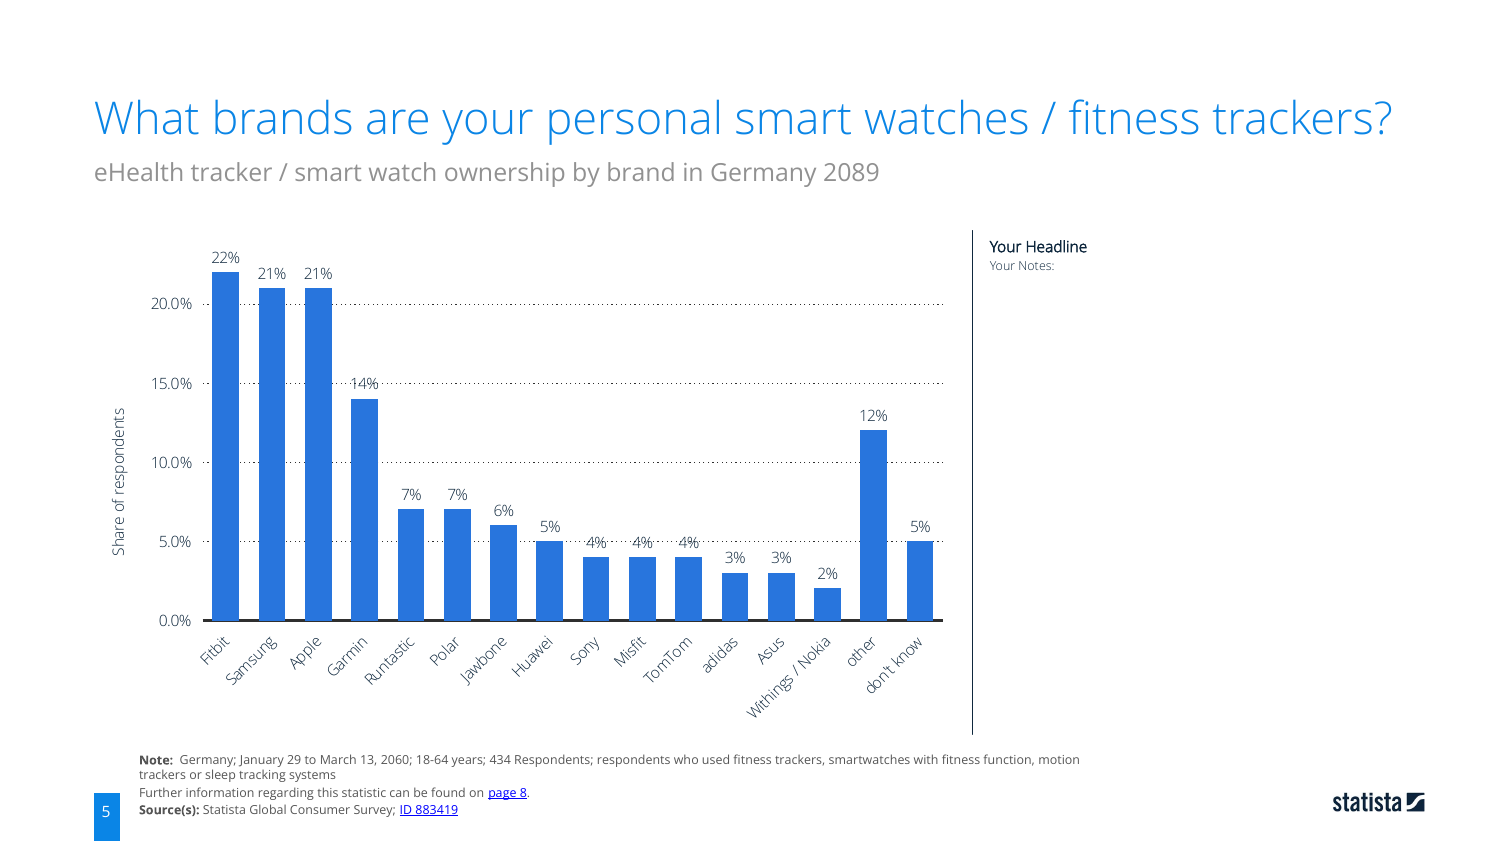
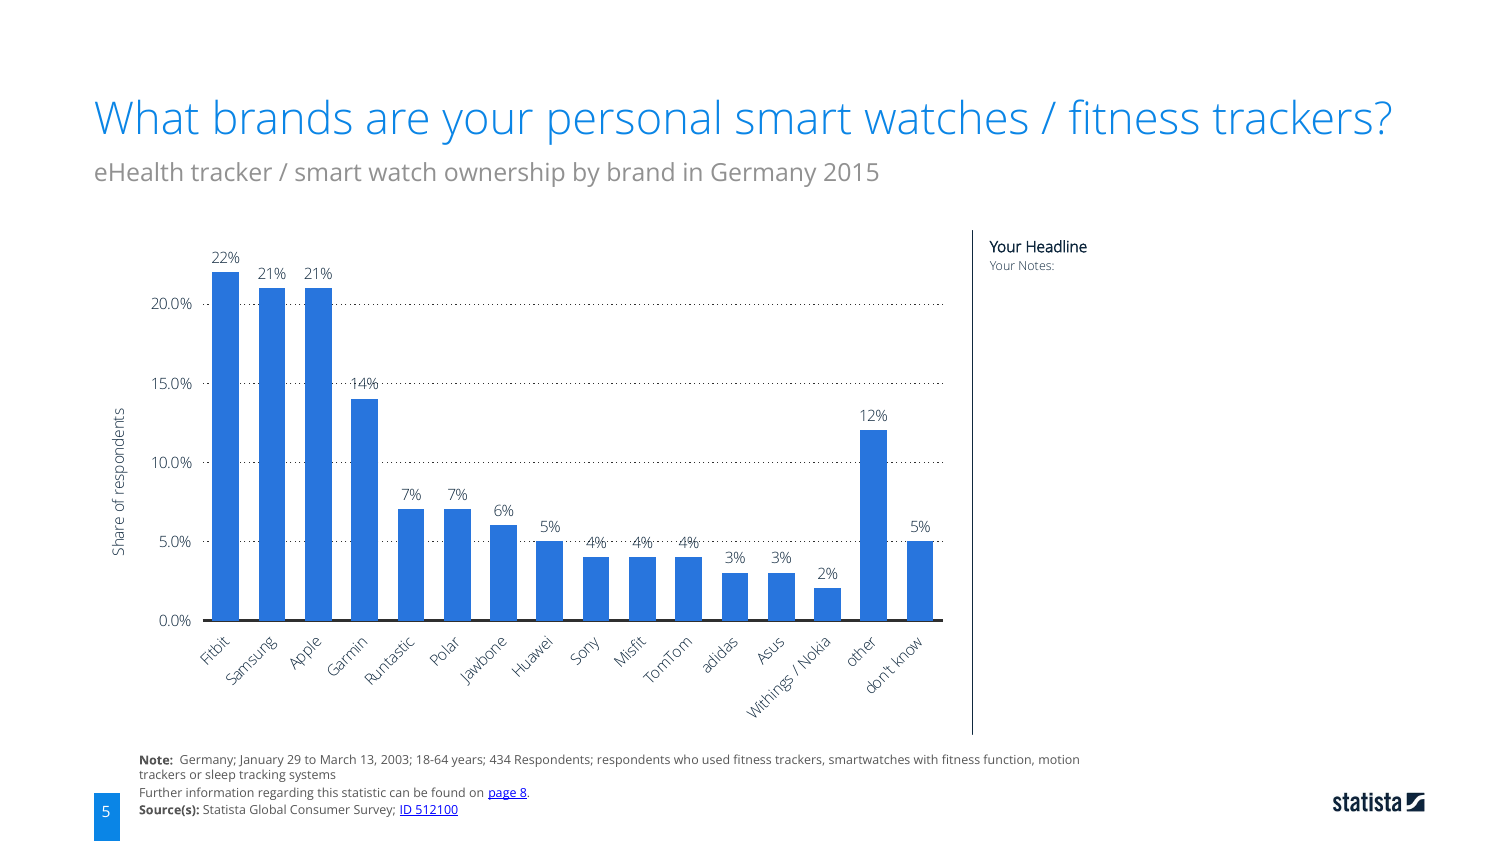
2089: 2089 -> 2015
2060: 2060 -> 2003
883419: 883419 -> 512100
